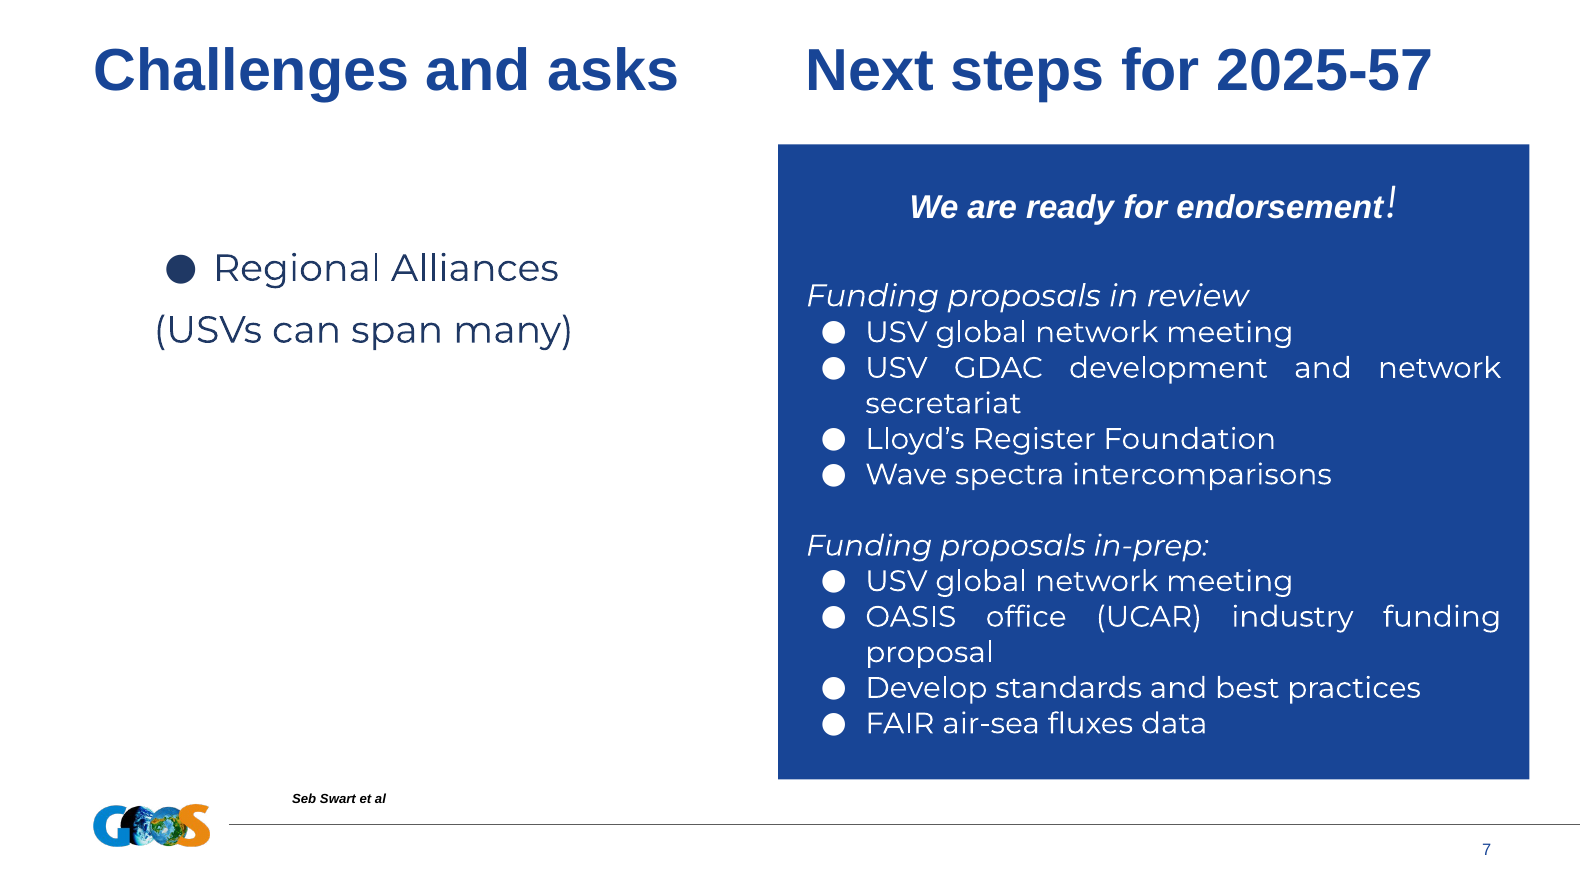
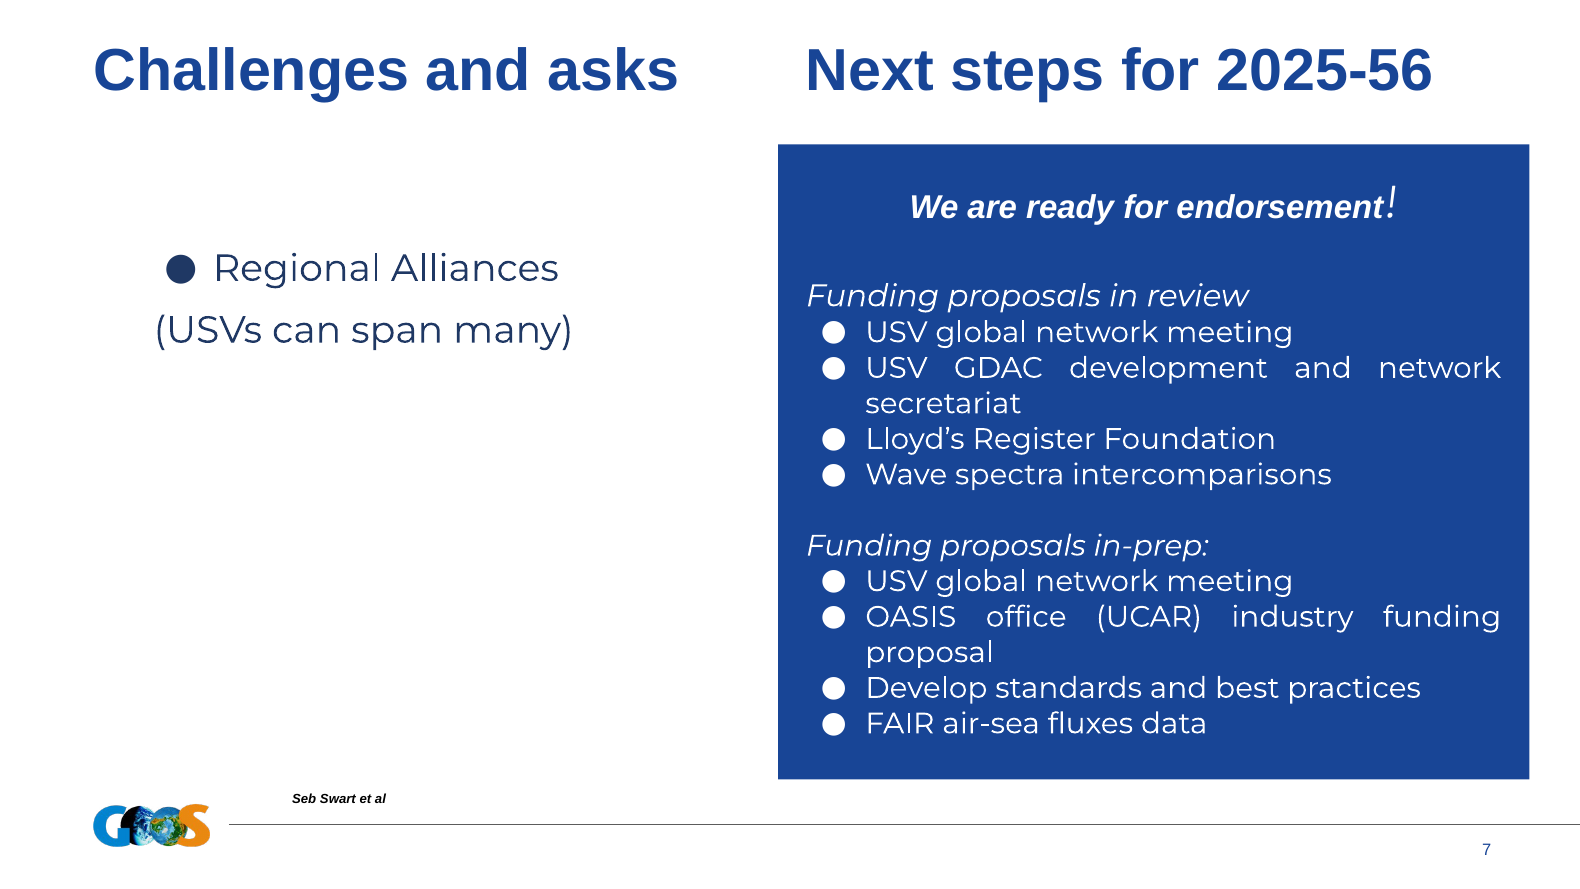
2025-57: 2025-57 -> 2025-56
